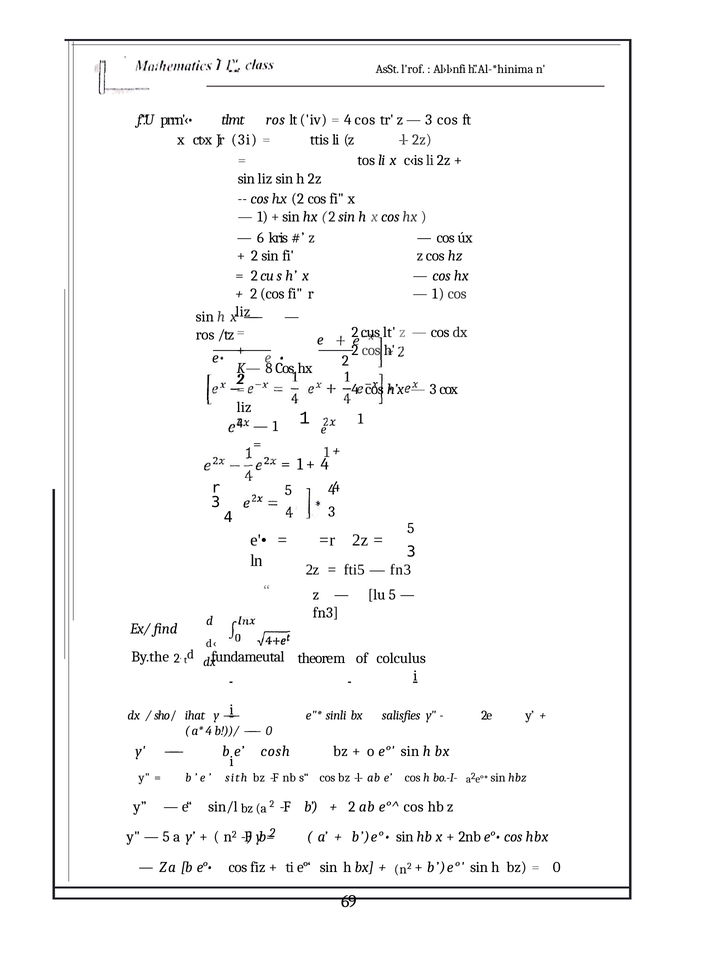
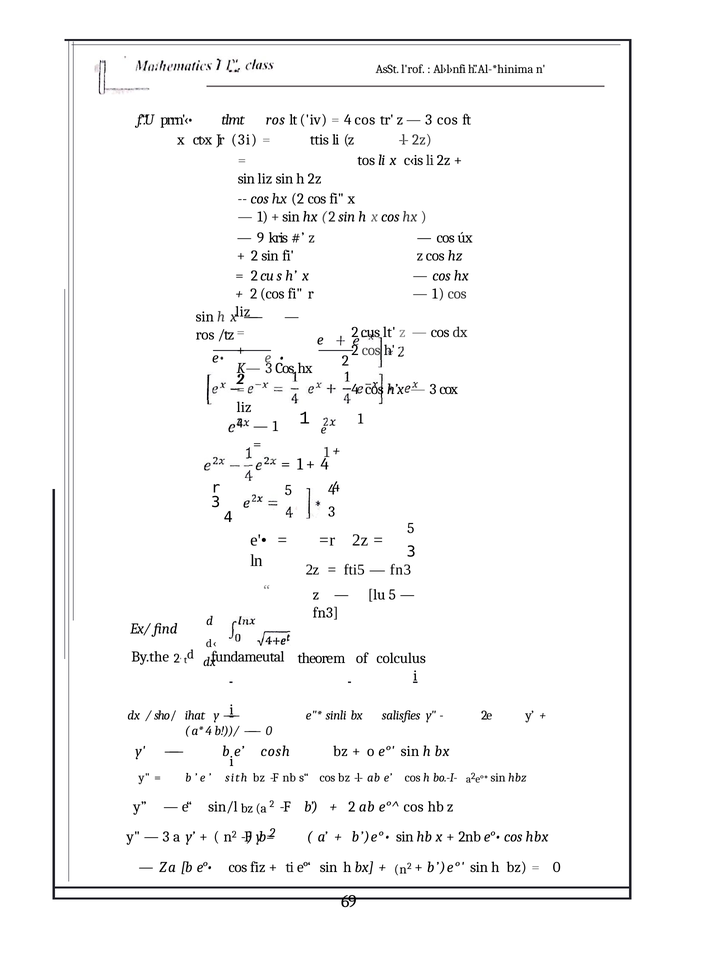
6: 6 -> 9
8 at (269, 369): 8 -> 3
5 at (166, 837): 5 -> 3
